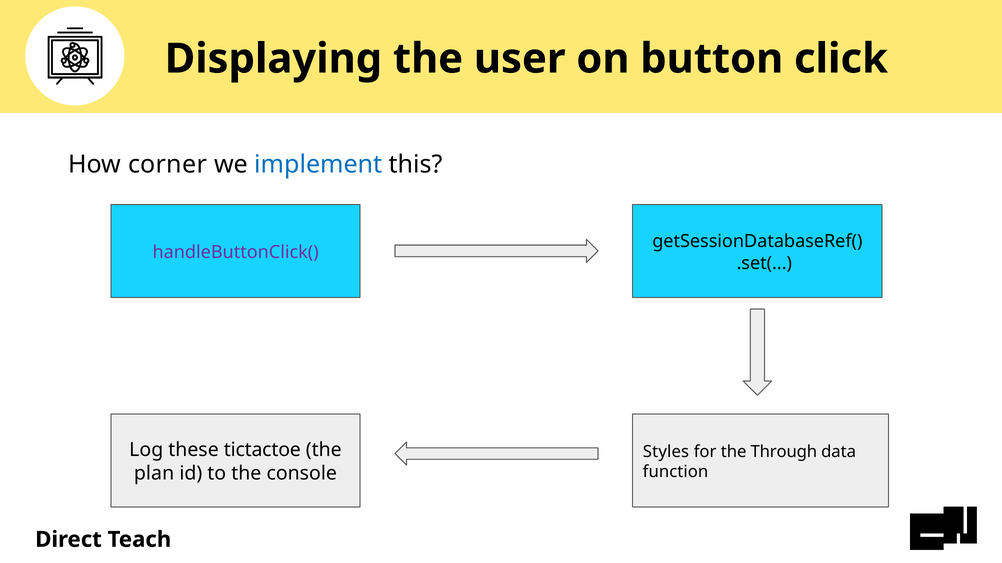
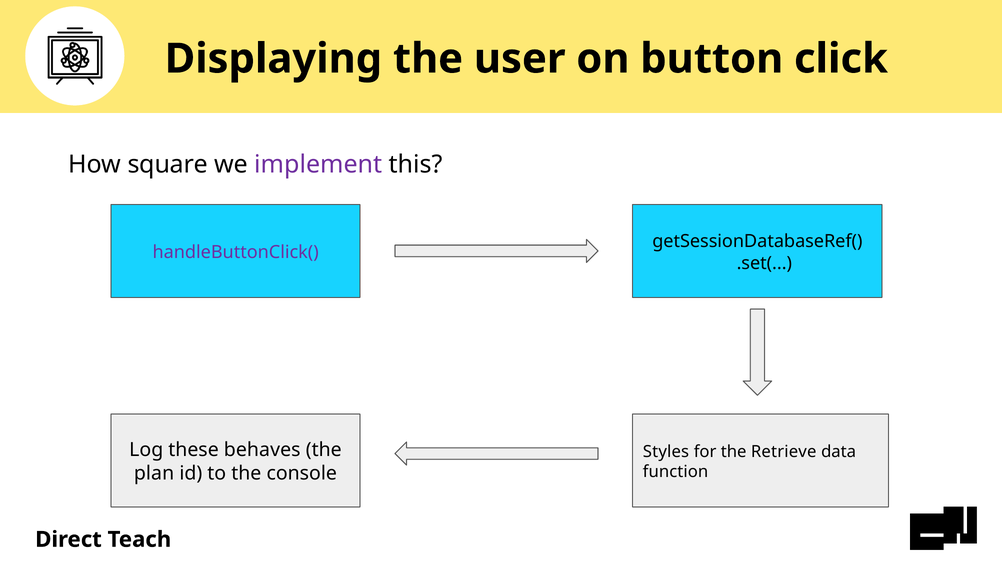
corner: corner -> square
implement colour: blue -> purple
tictactoe: tictactoe -> behaves
Through: Through -> Retrieve
